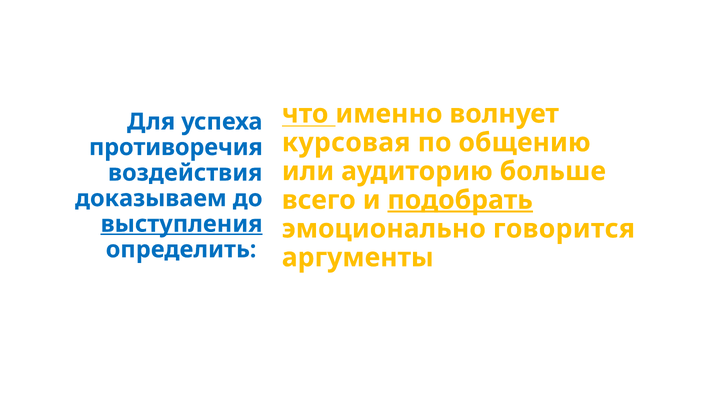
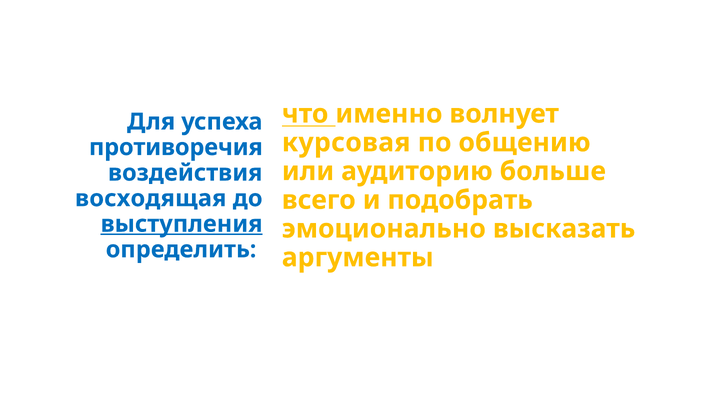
доказываем: доказываем -> восходящая
подобрать underline: present -> none
говорится: говорится -> высказать
